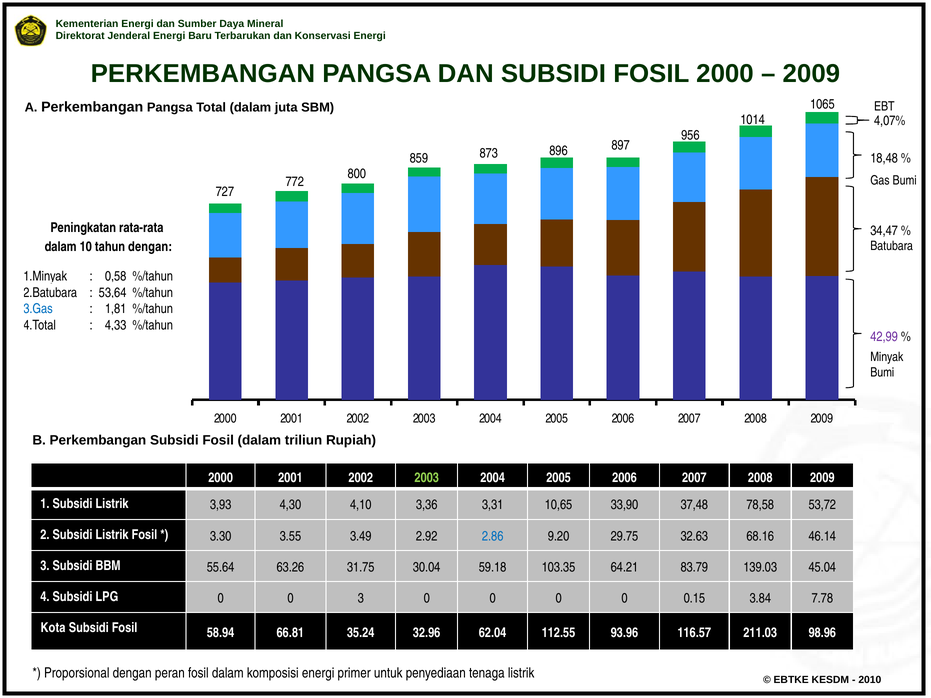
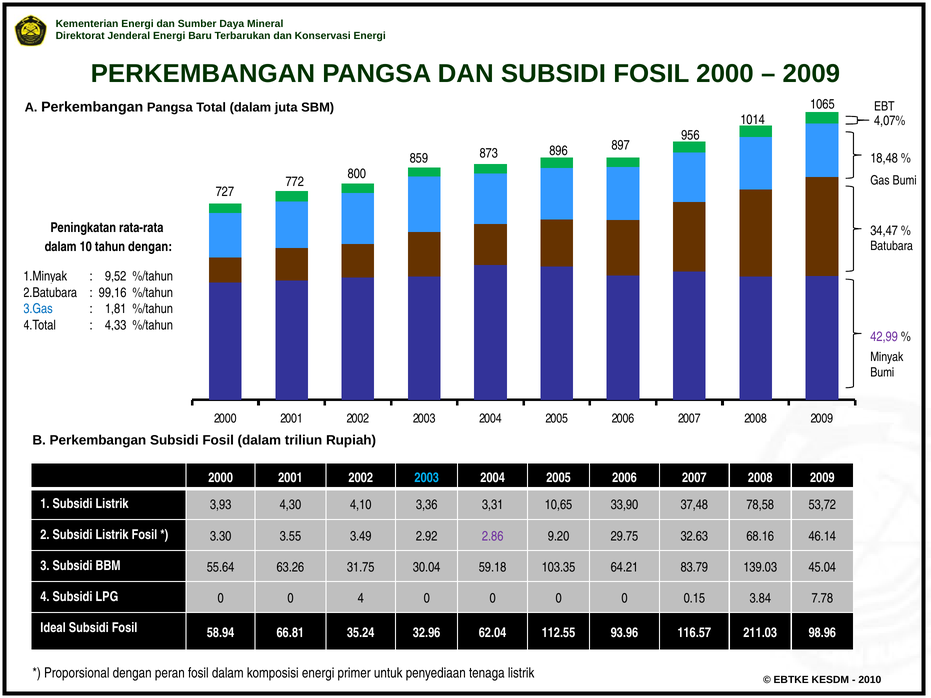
0,58: 0,58 -> 9,52
53,64: 53,64 -> 99,16
2003 at (427, 478) colour: light green -> light blue
2.86 colour: blue -> purple
0 3: 3 -> 4
Kota: Kota -> Ideal
